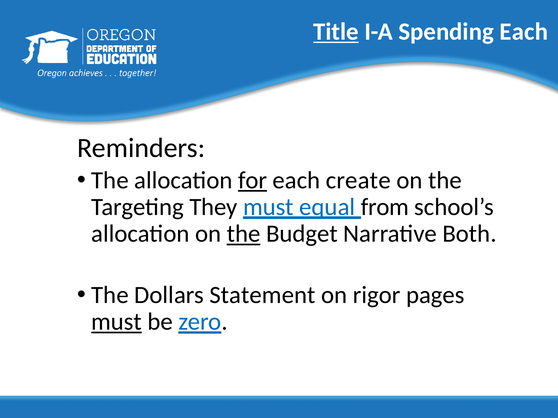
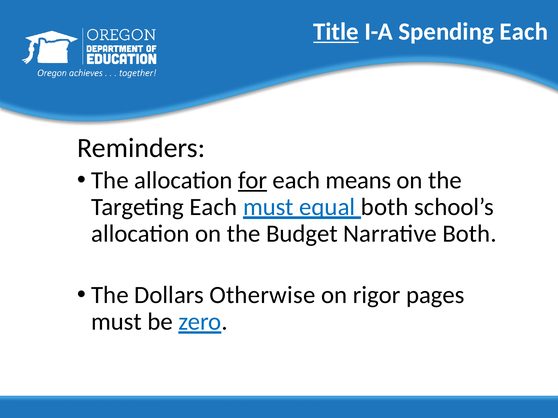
create: create -> means
Targeting They: They -> Each
from at (385, 207): from -> both
the at (244, 234) underline: present -> none
Statement: Statement -> Otherwise
must at (117, 322) underline: present -> none
